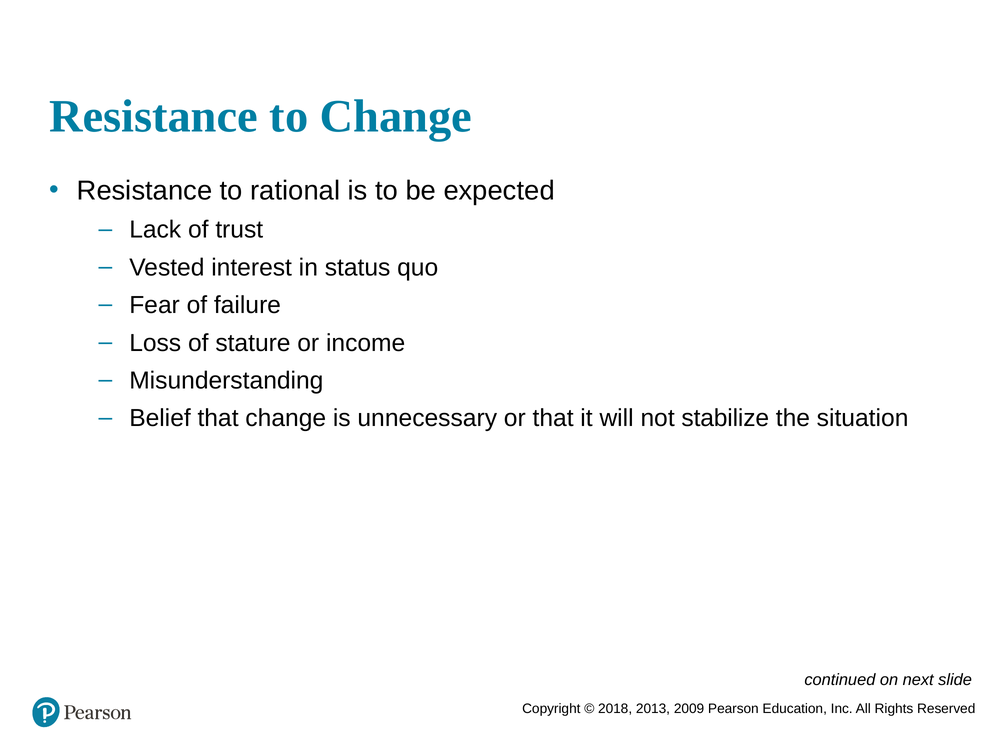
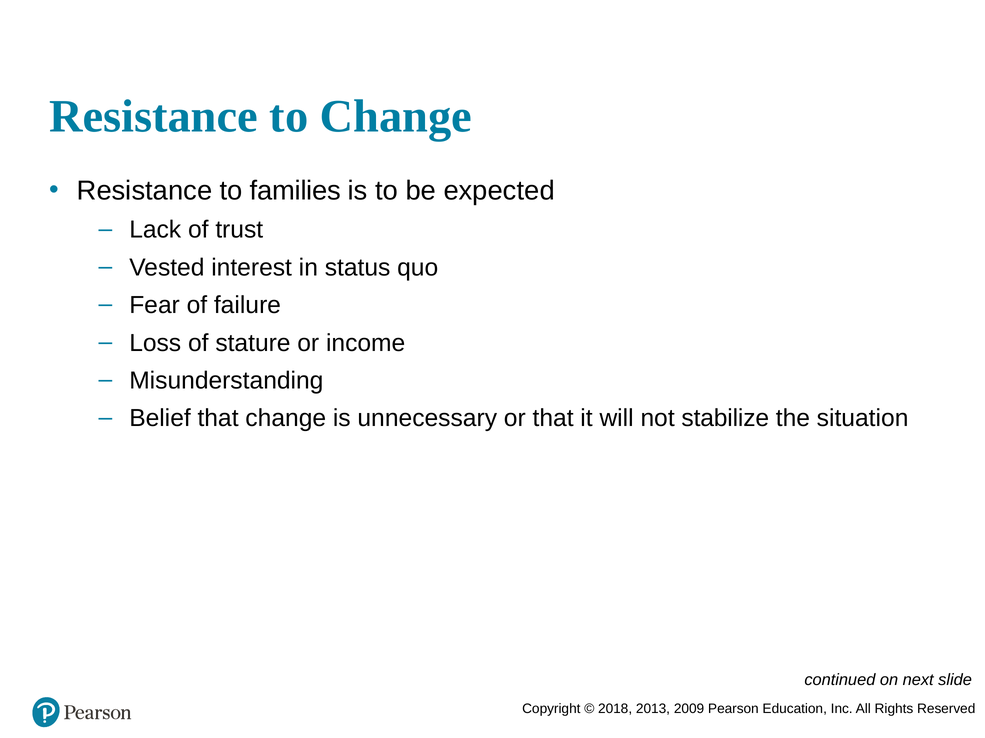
rational: rational -> families
